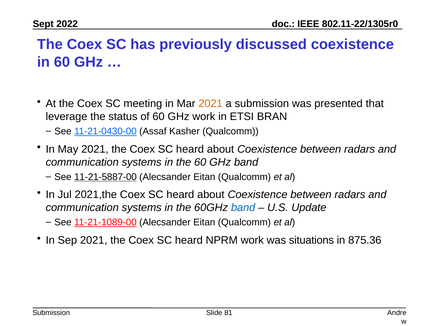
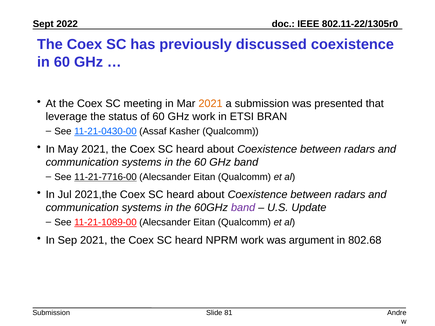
11-21-5887-00: 11-21-5887-00 -> 11-21-7716-00
band at (243, 208) colour: blue -> purple
situations: situations -> argument
875.36: 875.36 -> 802.68
